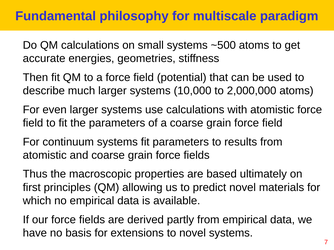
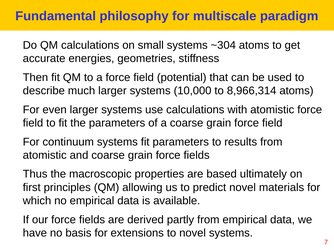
~500: ~500 -> ~304
2,000,000: 2,000,000 -> 8,966,314
